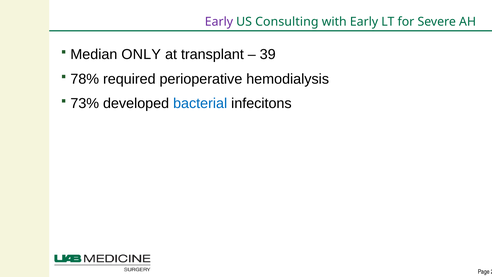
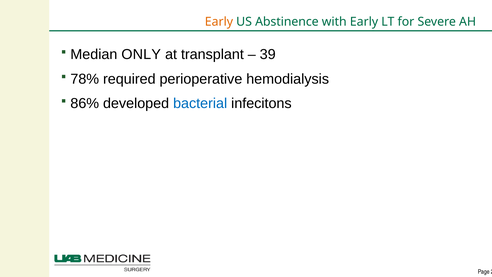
Early at (219, 22) colour: purple -> orange
Consulting: Consulting -> Abstinence
73%: 73% -> 86%
